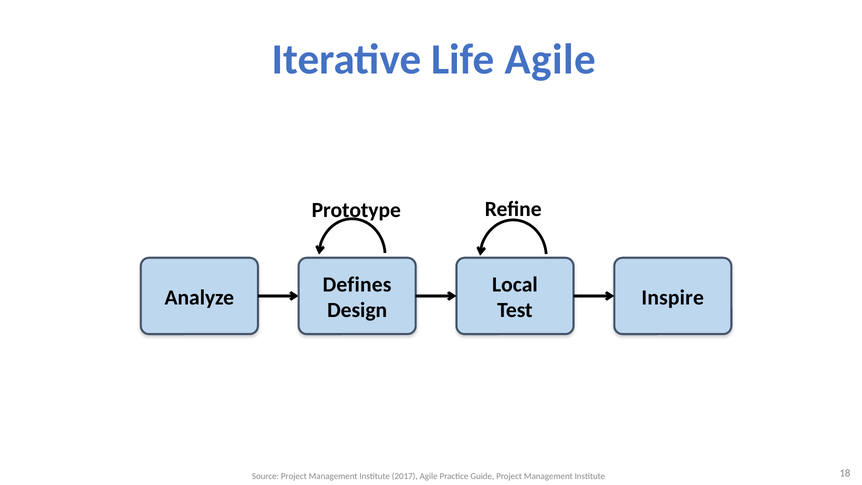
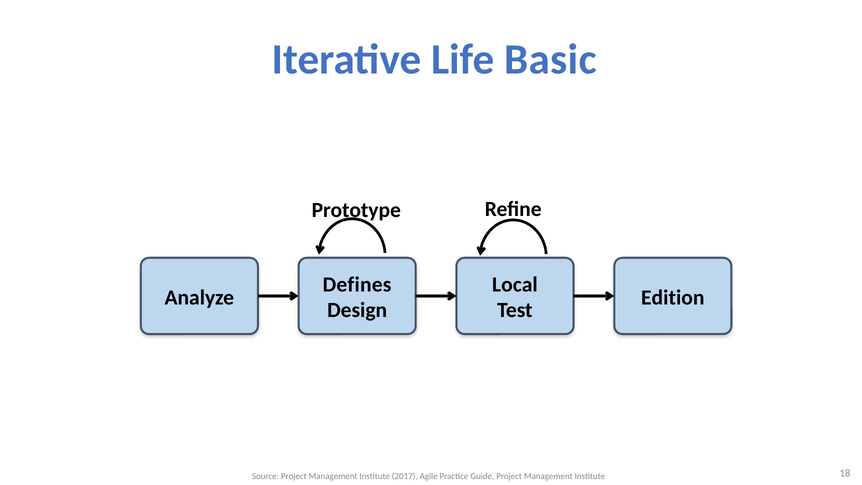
Life Agile: Agile -> Basic
Inspire: Inspire -> Edition
